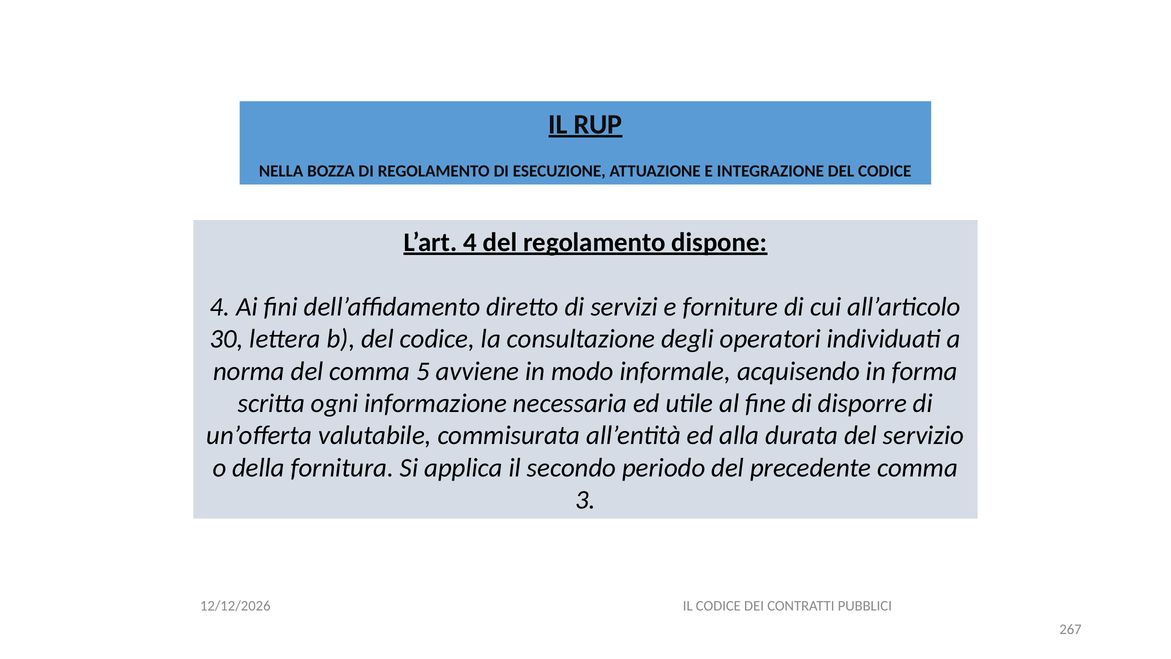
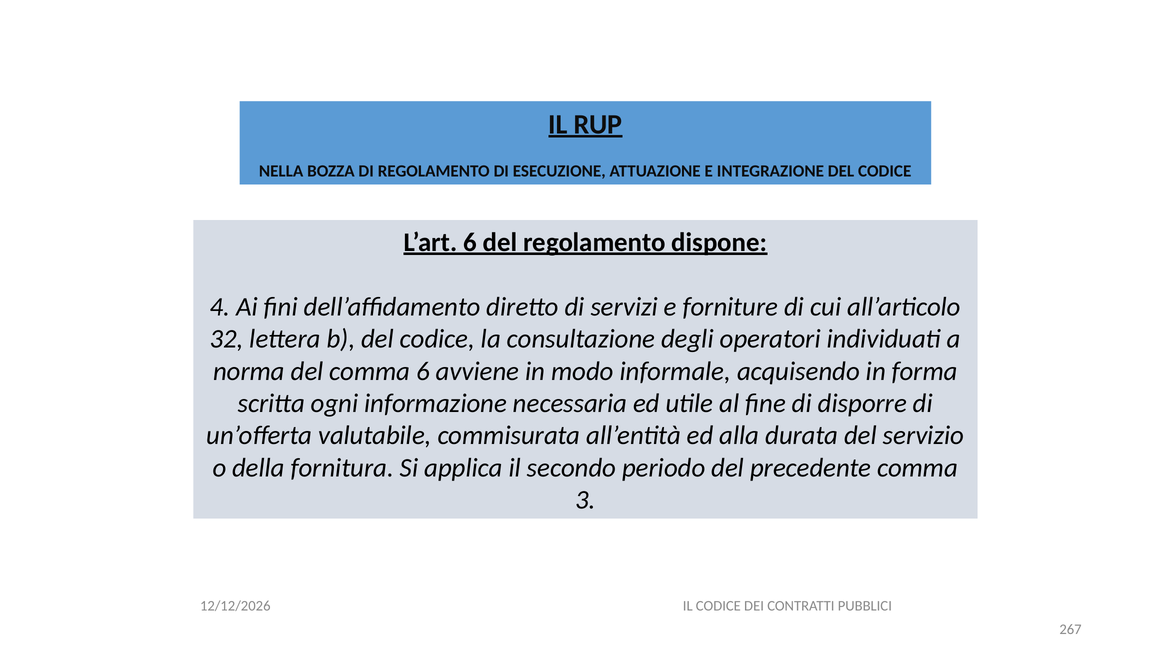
L’art 4: 4 -> 6
30: 30 -> 32
comma 5: 5 -> 6
